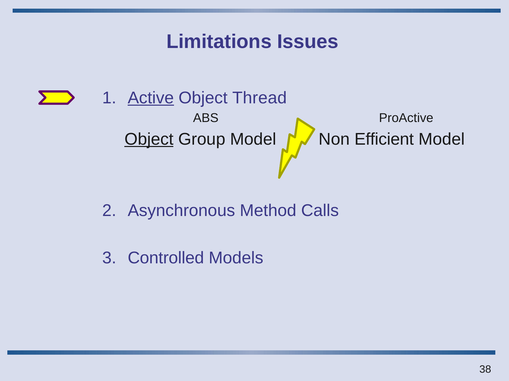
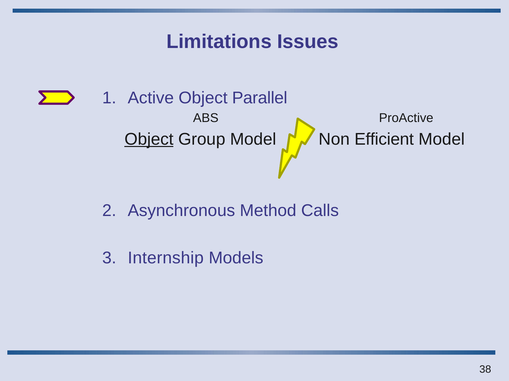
Active underline: present -> none
Thread: Thread -> Parallel
Controlled: Controlled -> Internship
